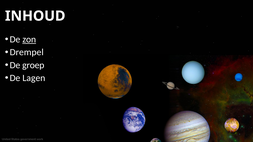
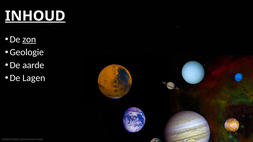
INHOUD underline: none -> present
Drempel: Drempel -> Geologie
groep: groep -> aarde
